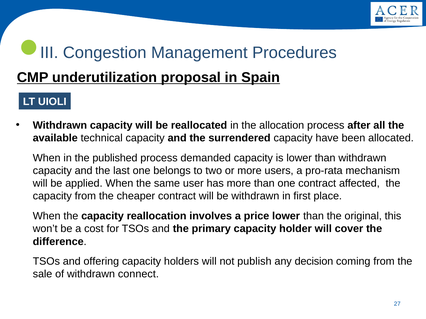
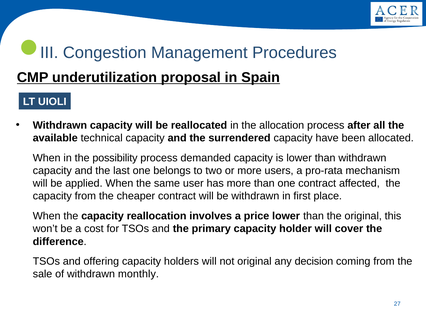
published: published -> possibility
not publish: publish -> original
connect: connect -> monthly
